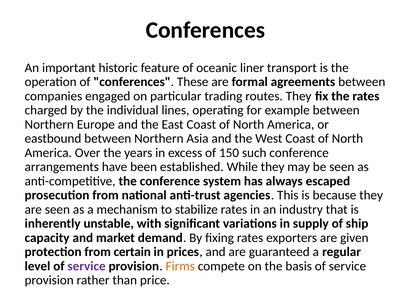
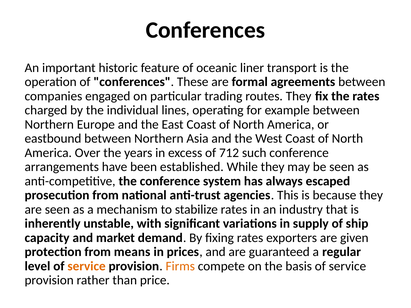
150: 150 -> 712
certain: certain -> means
service at (87, 266) colour: purple -> orange
